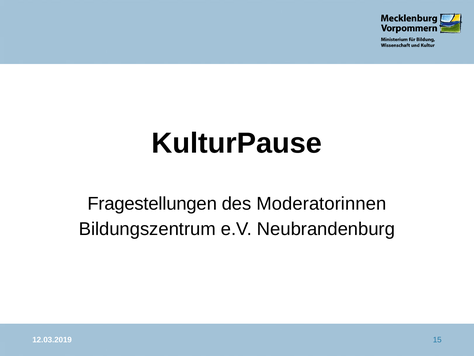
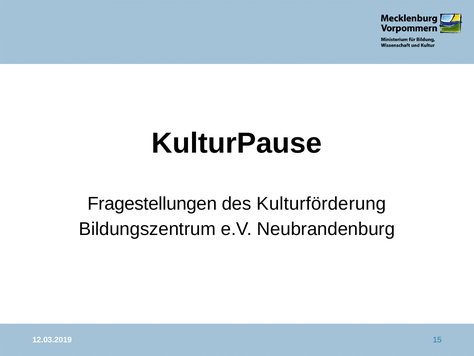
Moderatorinnen: Moderatorinnen -> Kulturförderung
